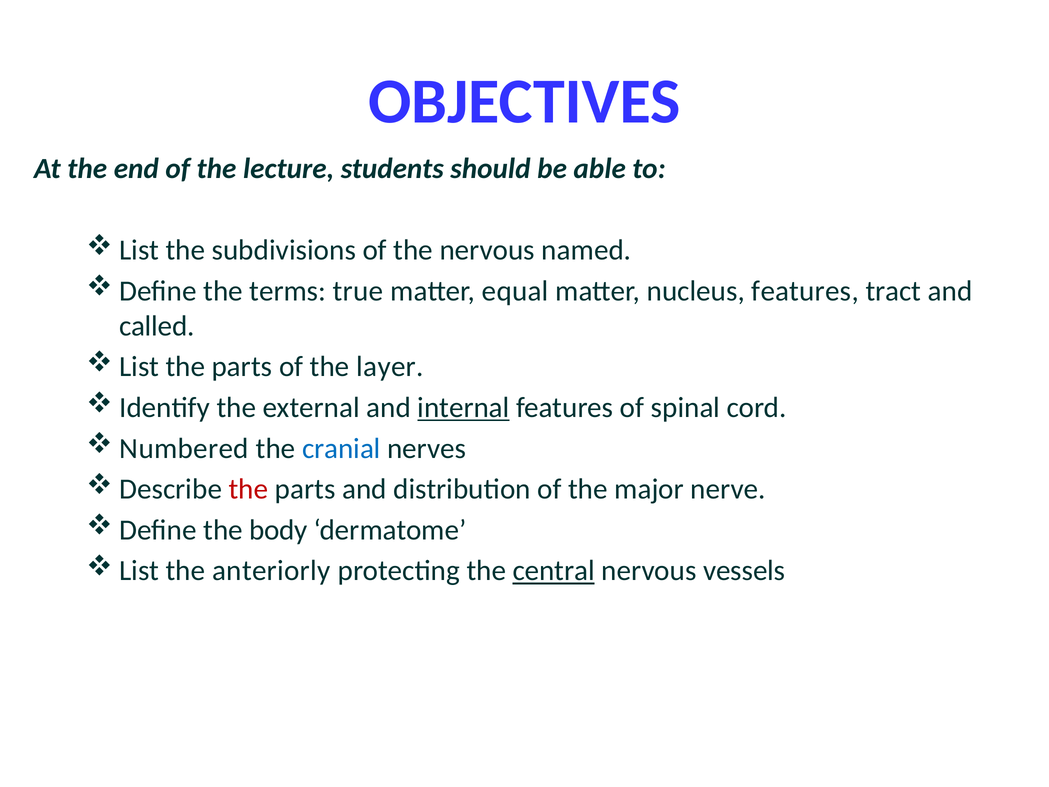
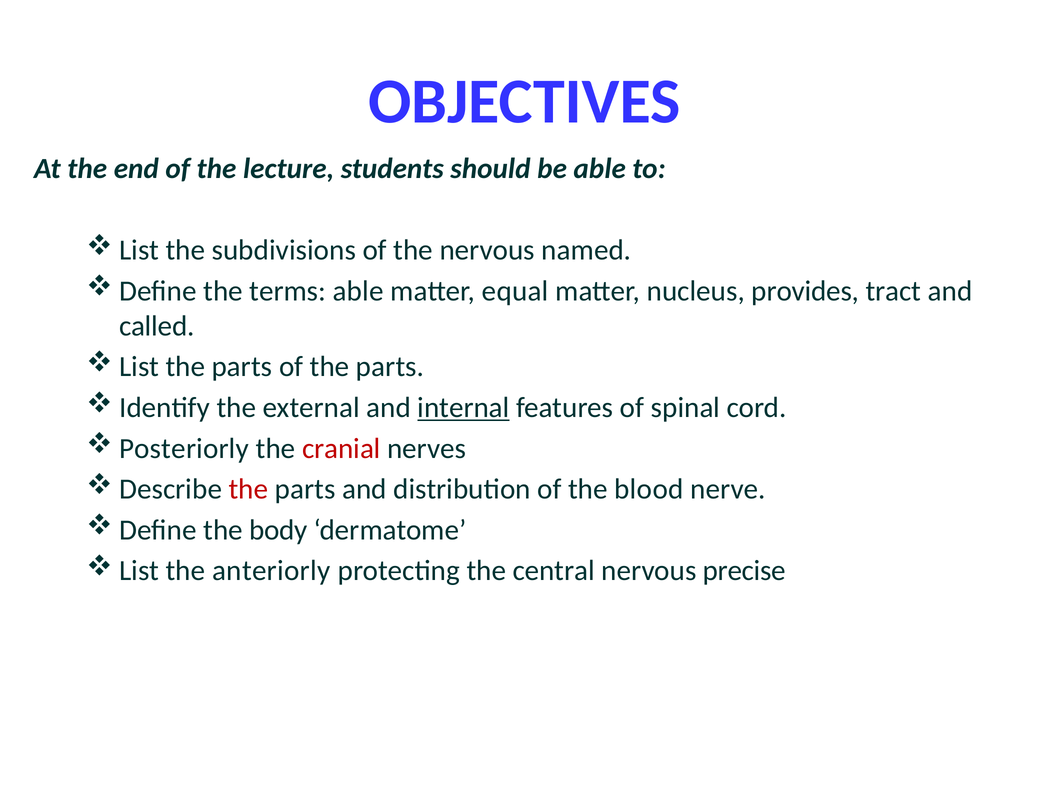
terms true: true -> able
nucleus features: features -> provides
of the layer: layer -> parts
Numbered: Numbered -> Posteriorly
cranial colour: blue -> red
major: major -> blood
central underline: present -> none
vessels: vessels -> precise
